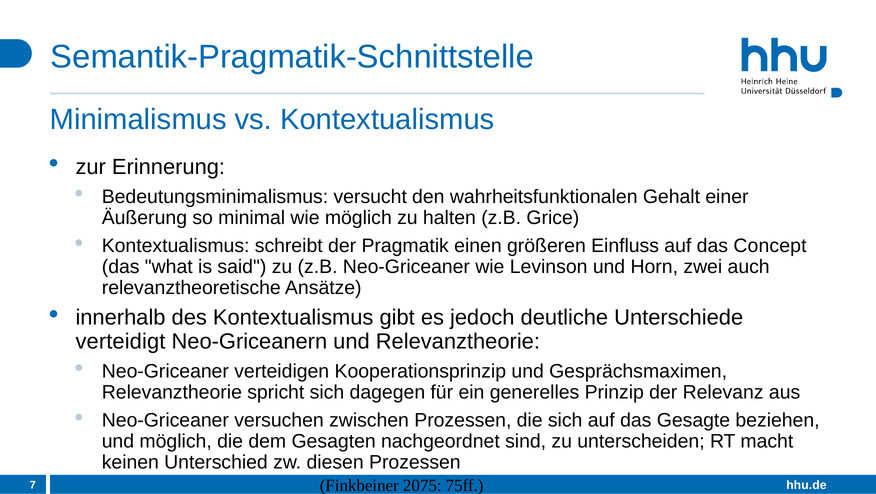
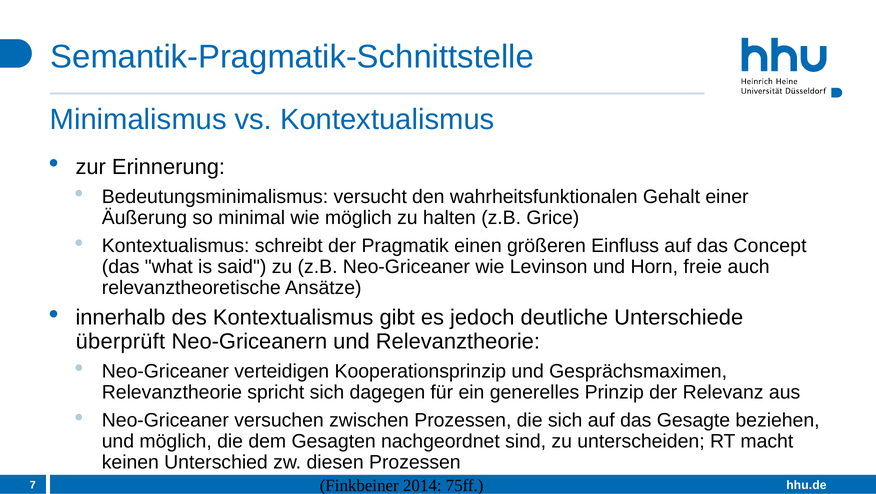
zwei: zwei -> freie
verteidigt: verteidigt -> überprüft
2075: 2075 -> 2014
